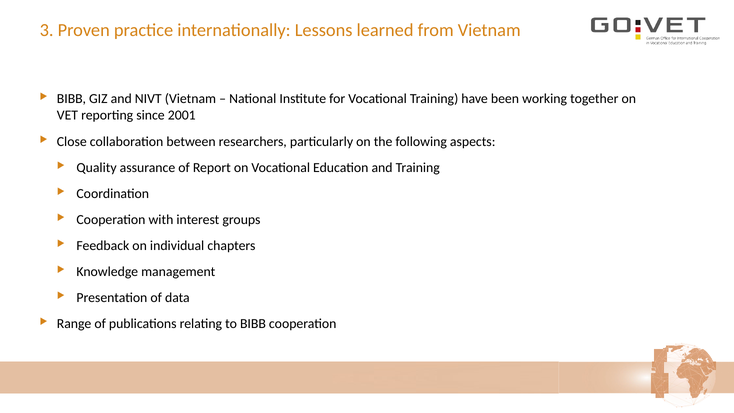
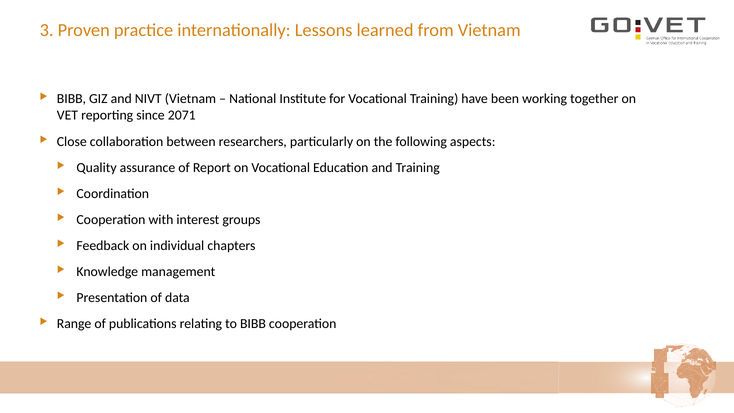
2001: 2001 -> 2071
